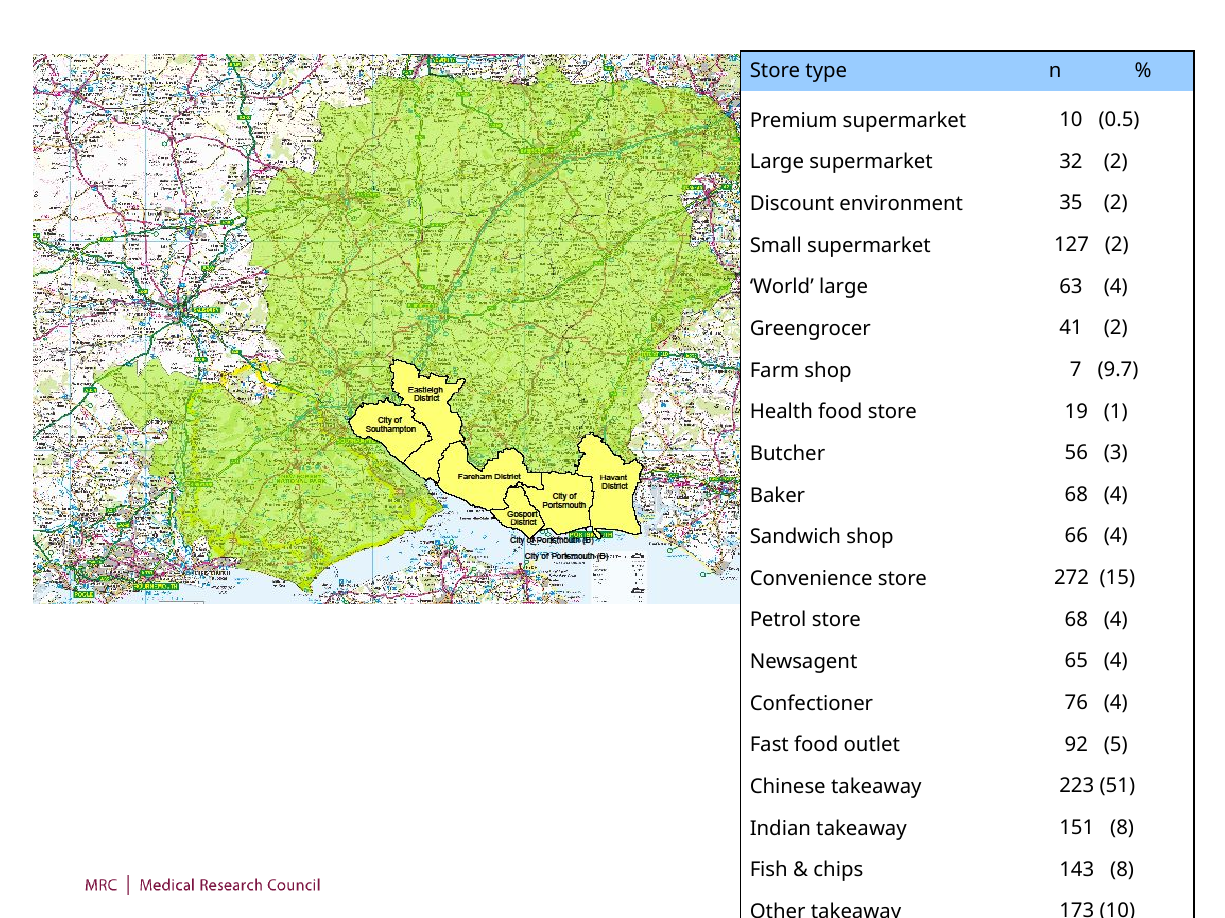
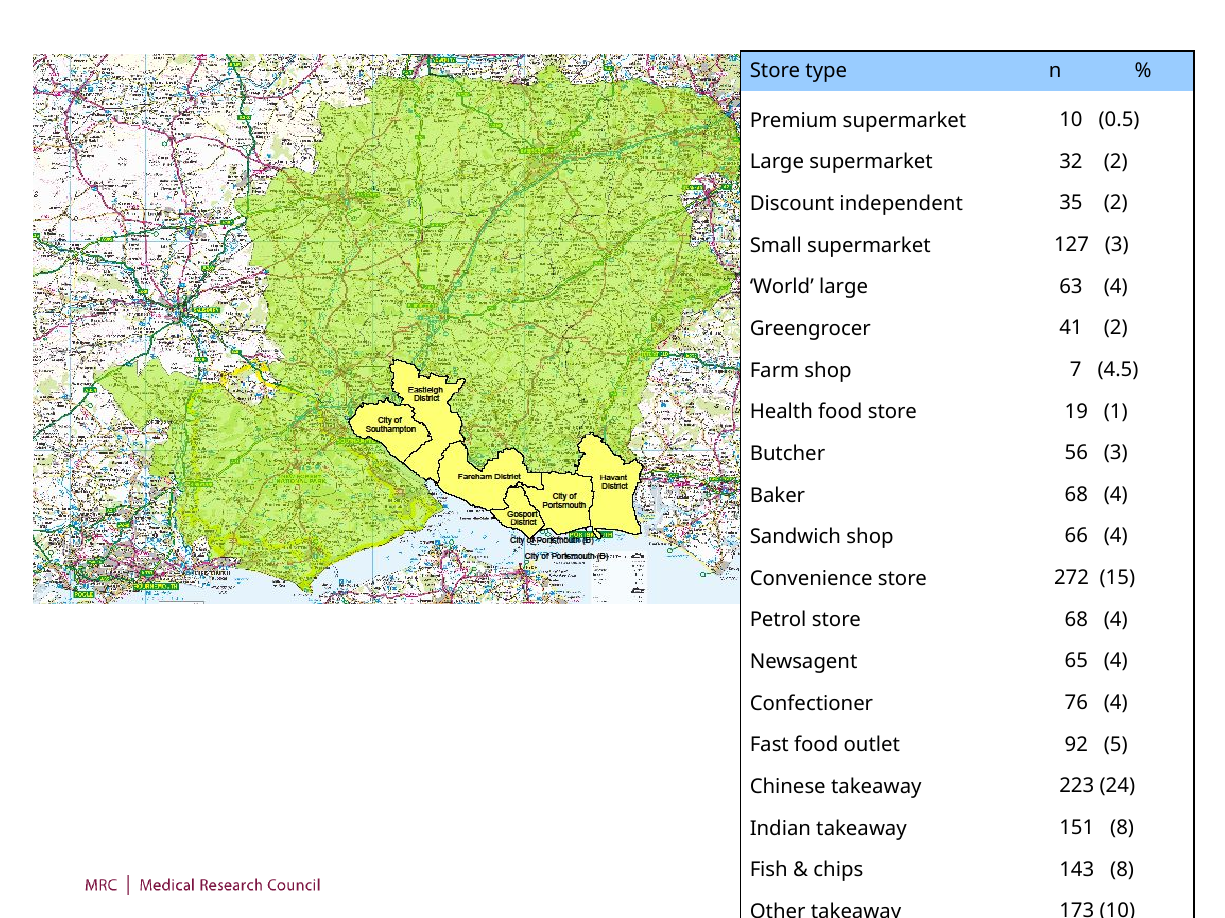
environment: environment -> independent
127 2: 2 -> 3
9.7: 9.7 -> 4.5
51: 51 -> 24
